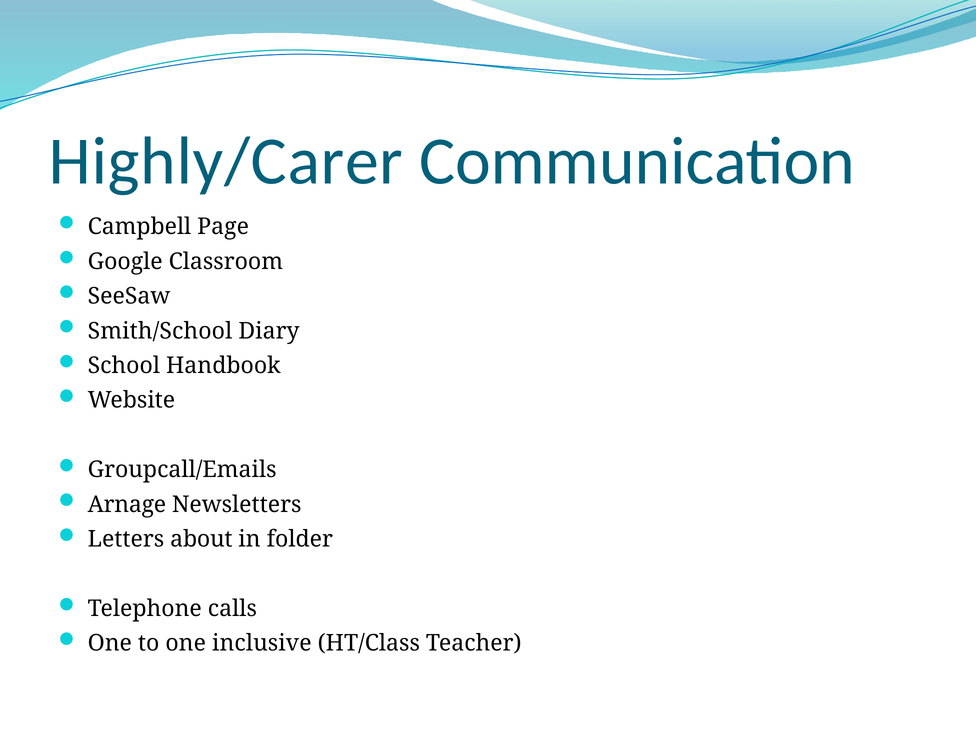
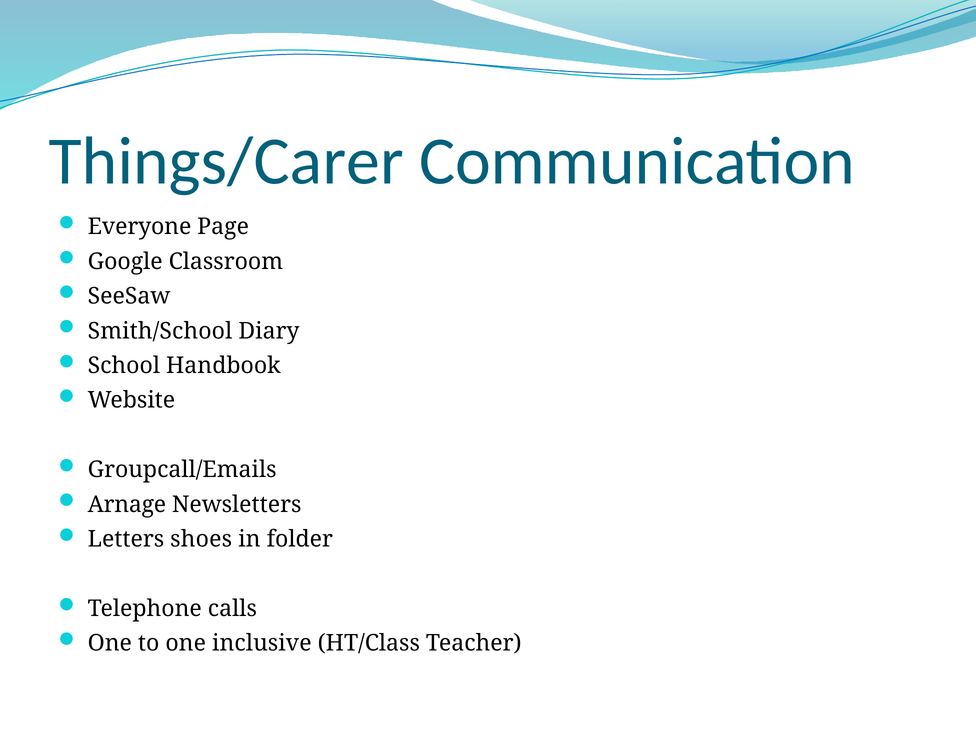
Highly/Carer: Highly/Carer -> Things/Carer
Campbell: Campbell -> Everyone
about: about -> shoes
